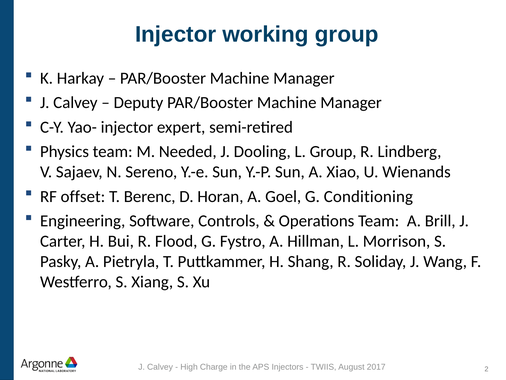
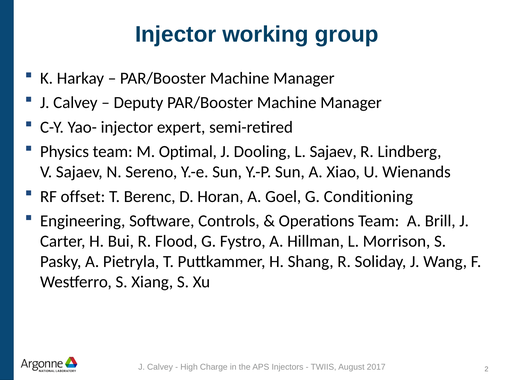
Needed: Needed -> Optimal
L Group: Group -> Sajaev
